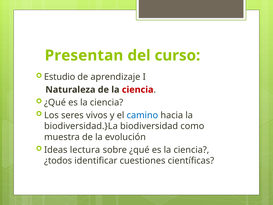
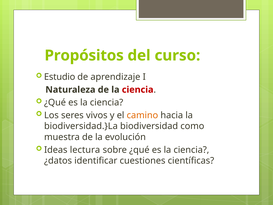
Presentan: Presentan -> Propósitos
camino colour: blue -> orange
¿todos: ¿todos -> ¿datos
